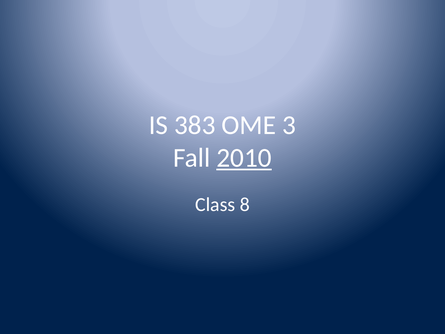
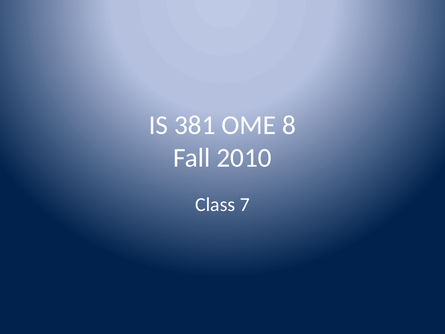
383: 383 -> 381
3: 3 -> 8
2010 underline: present -> none
8: 8 -> 7
